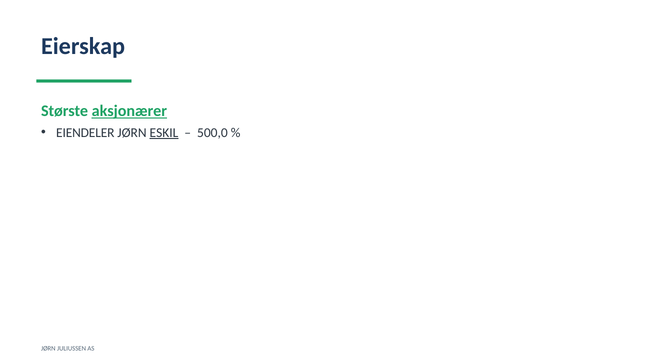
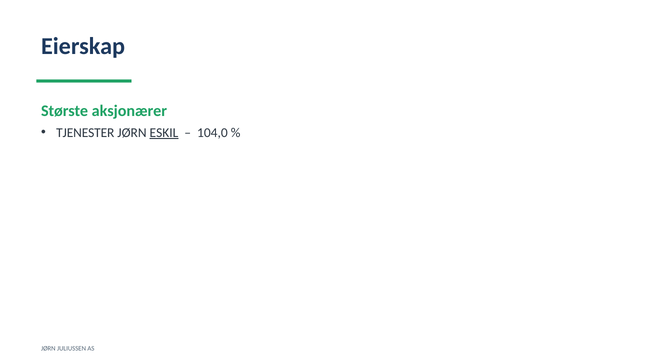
aksjonærer underline: present -> none
EIENDELER: EIENDELER -> TJENESTER
500,0: 500,0 -> 104,0
